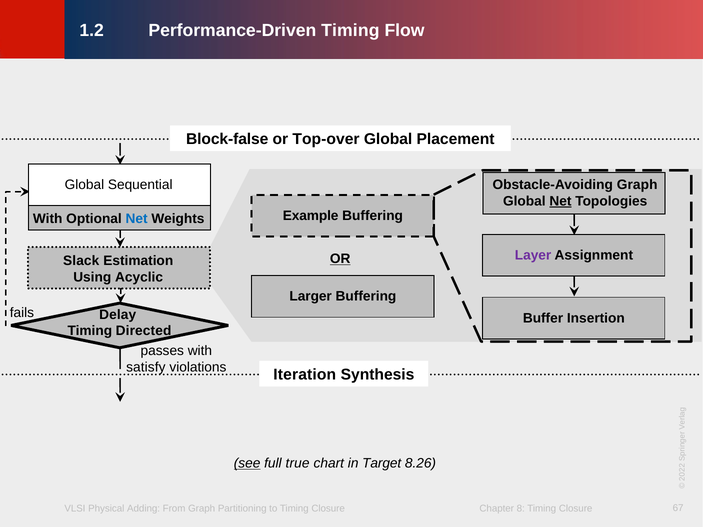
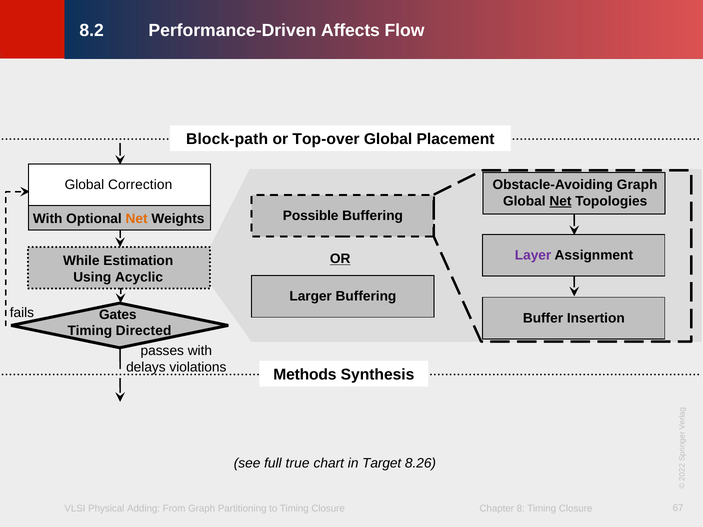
1.2: 1.2 -> 8.2
Performance-Driven Timing: Timing -> Affects
Block-false: Block-false -> Block-path
Sequential: Sequential -> Correction
Example: Example -> Possible
Net at (137, 219) colour: blue -> orange
Slack: Slack -> While
Delay: Delay -> Gates
satisfy: satisfy -> delays
Iteration: Iteration -> Methods
see underline: present -> none
